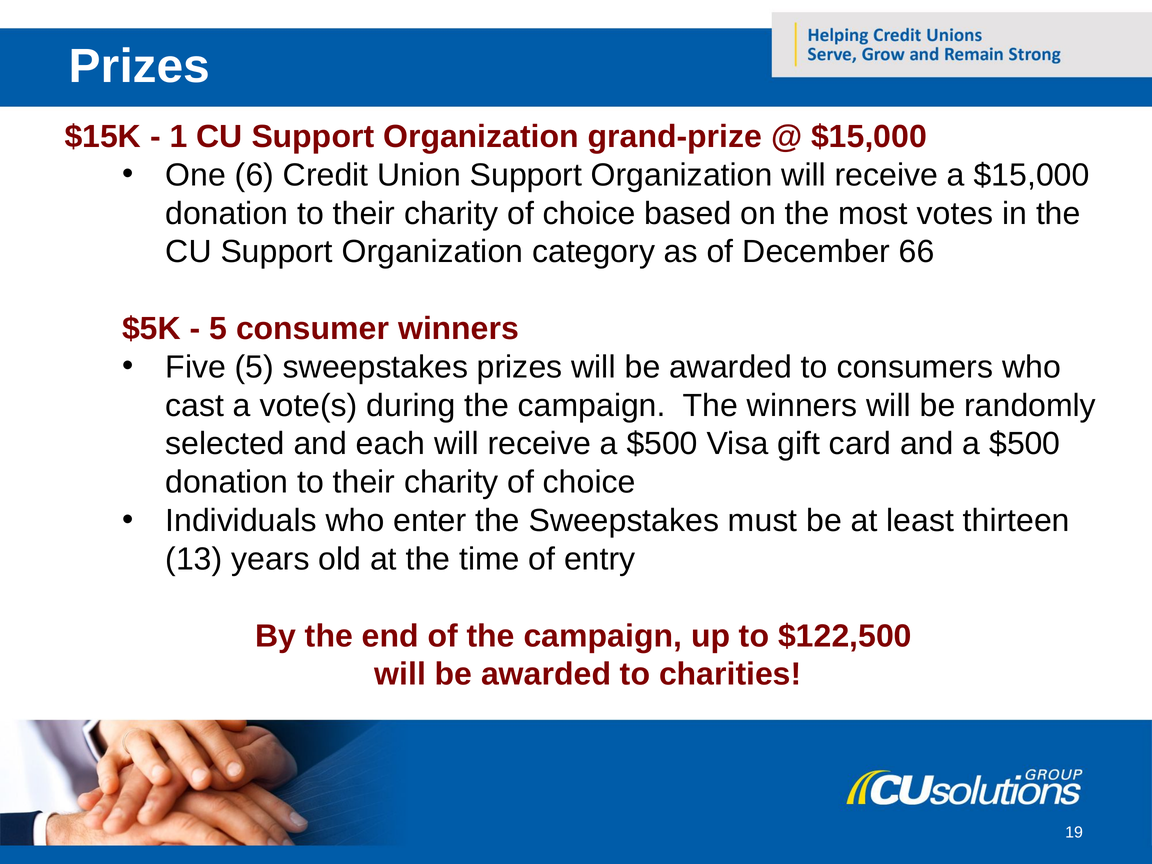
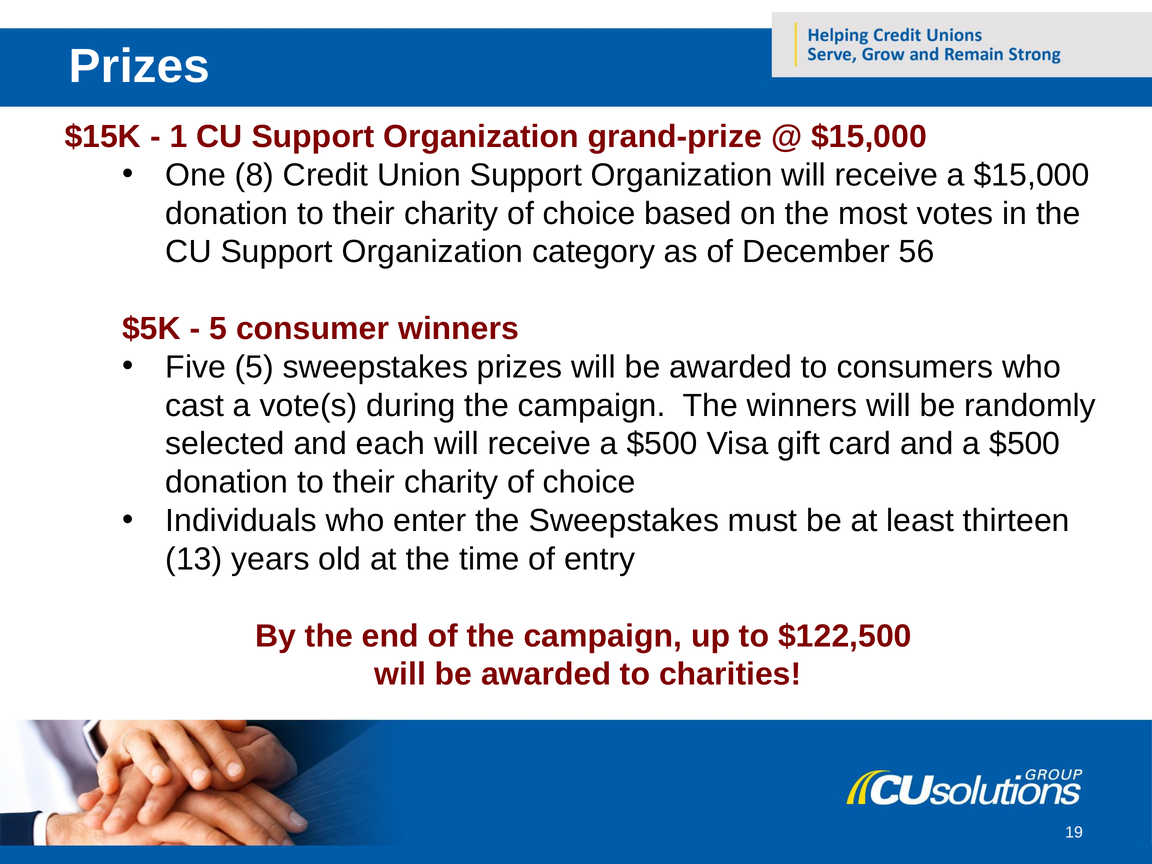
6: 6 -> 8
66: 66 -> 56
